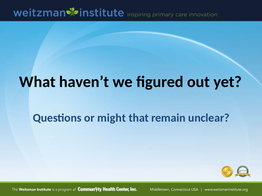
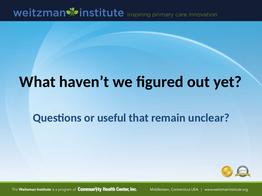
might: might -> useful
